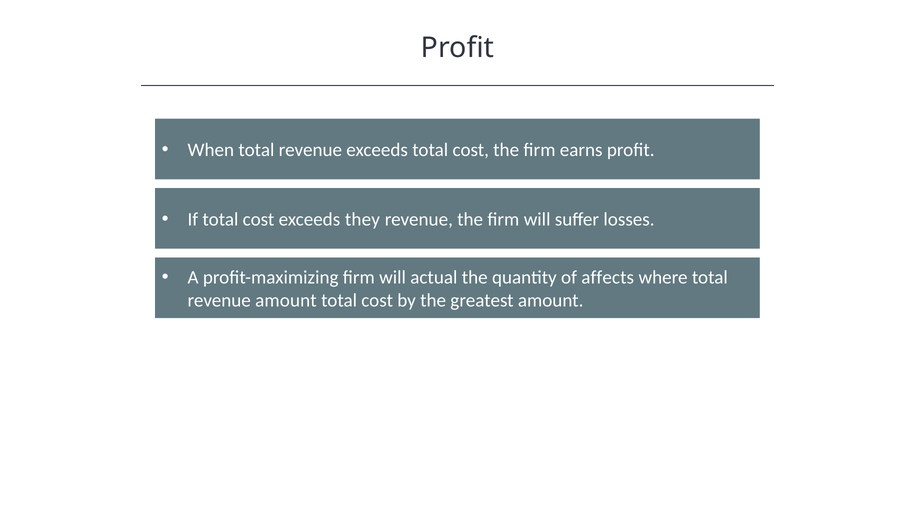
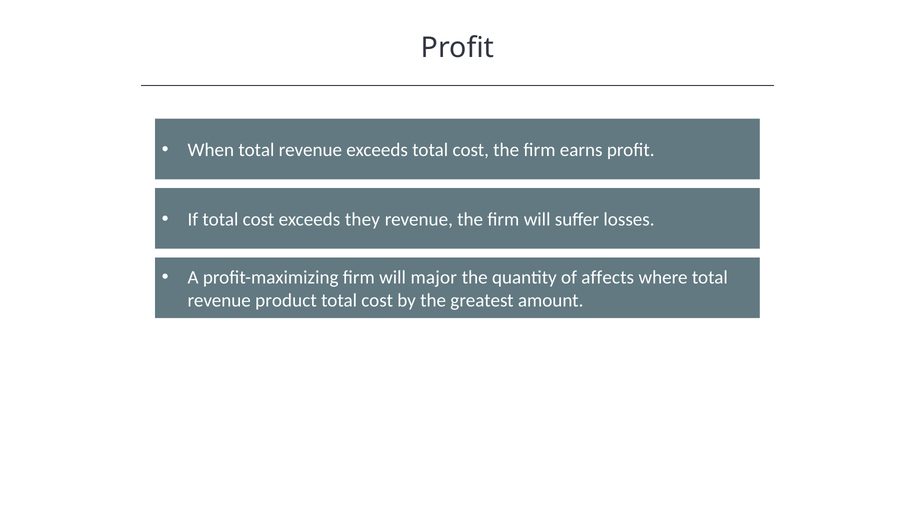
actual: actual -> major
revenue amount: amount -> product
